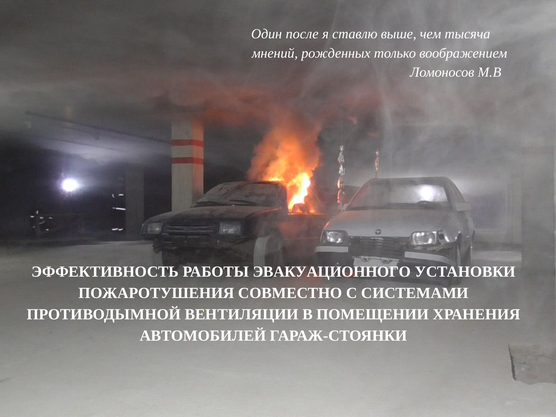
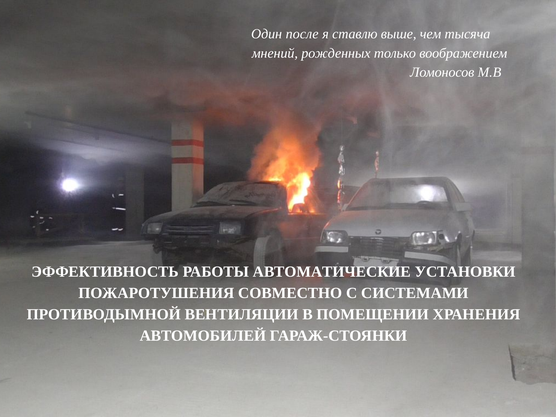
ЭВАКУАЦИОННОГО: ЭВАКУАЦИОННОГО -> АВТОМАТИЧЕСКИЕ
